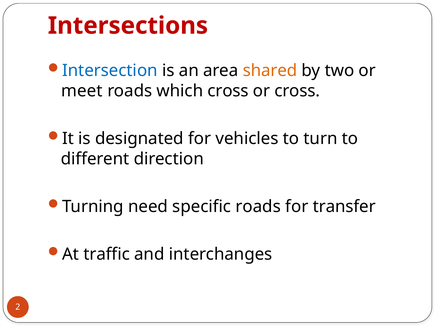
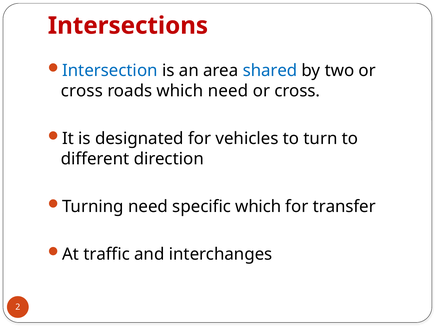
shared colour: orange -> blue
meet at (82, 91): meet -> cross
which cross: cross -> need
specific roads: roads -> which
